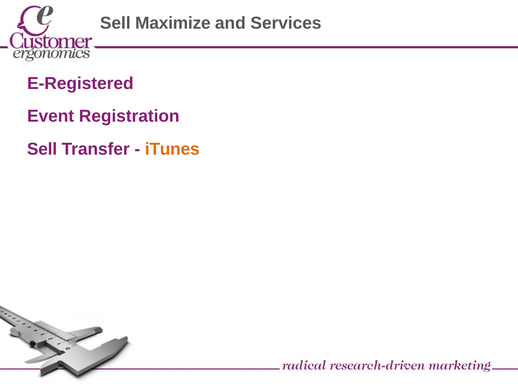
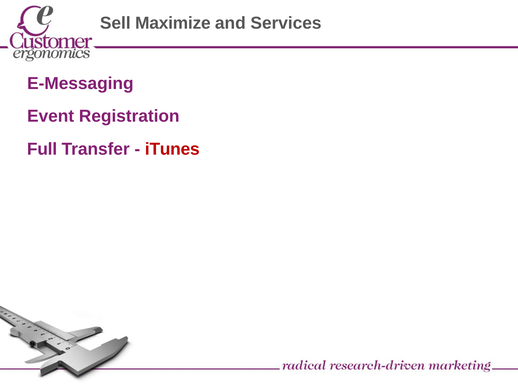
E-Registered: E-Registered -> E-Messaging
Sell at (42, 149): Sell -> Full
iTunes colour: orange -> red
